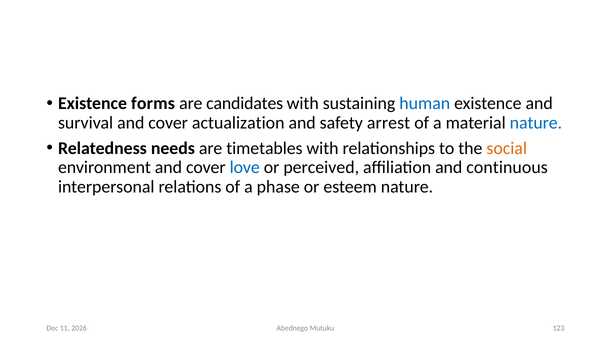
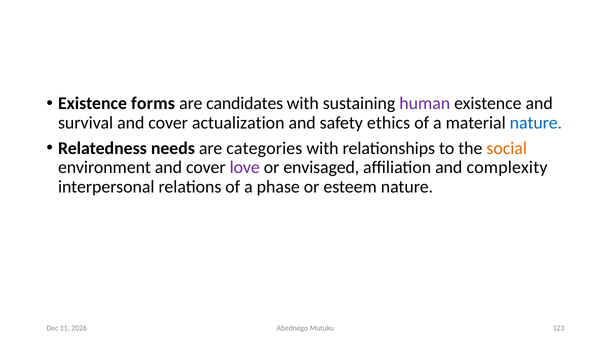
human colour: blue -> purple
arrest: arrest -> ethics
timetables: timetables -> categories
love colour: blue -> purple
perceived: perceived -> envisaged
continuous: continuous -> complexity
